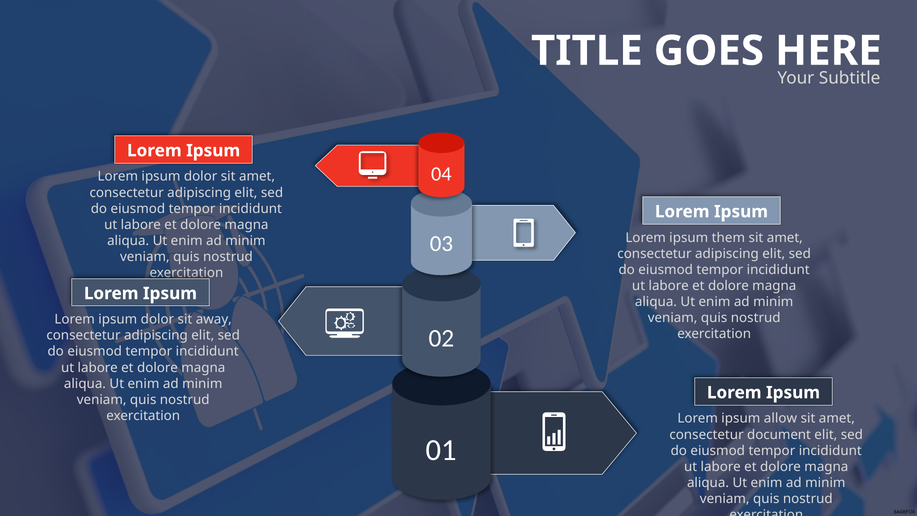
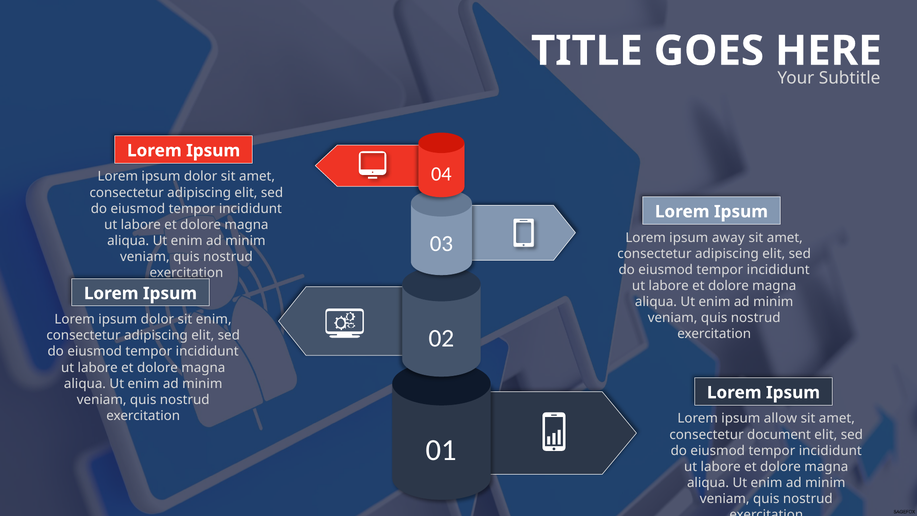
them: them -> away
sit away: away -> enim
